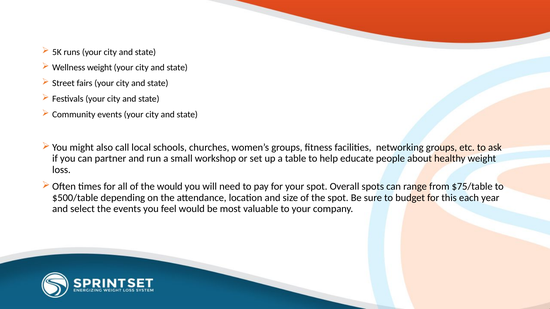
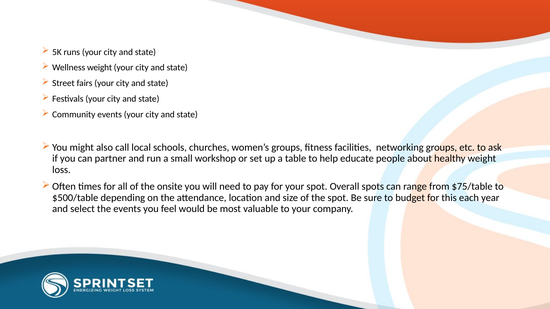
the would: would -> onsite
